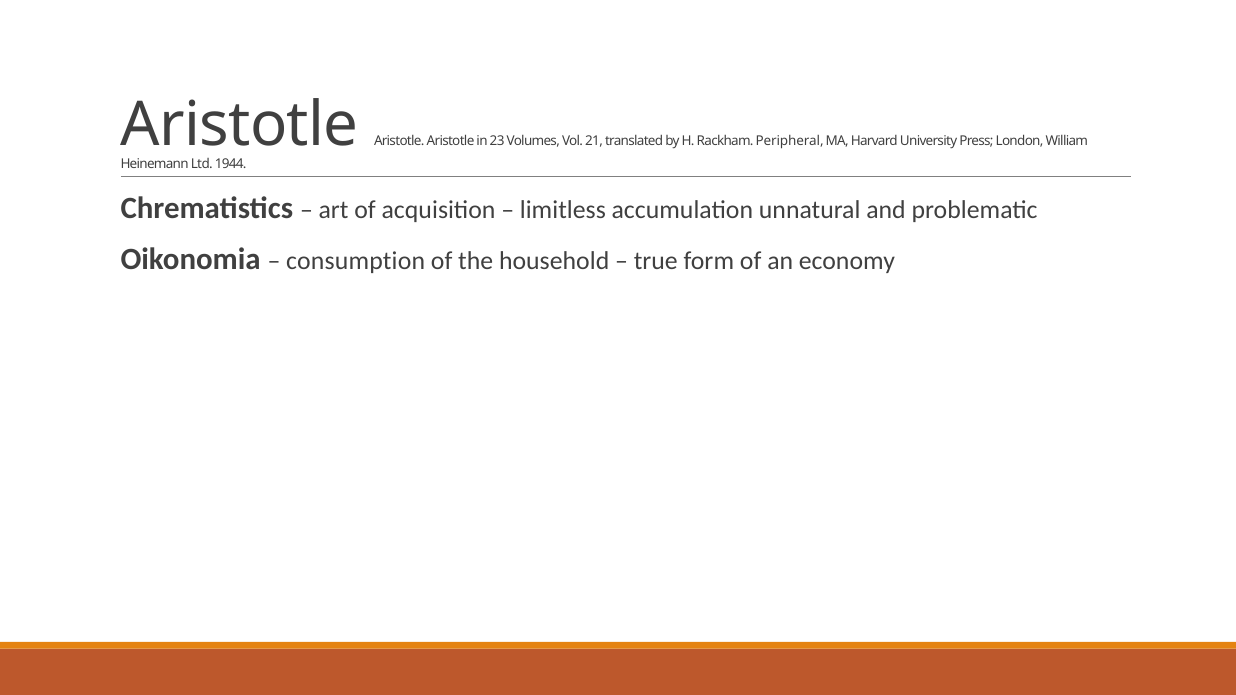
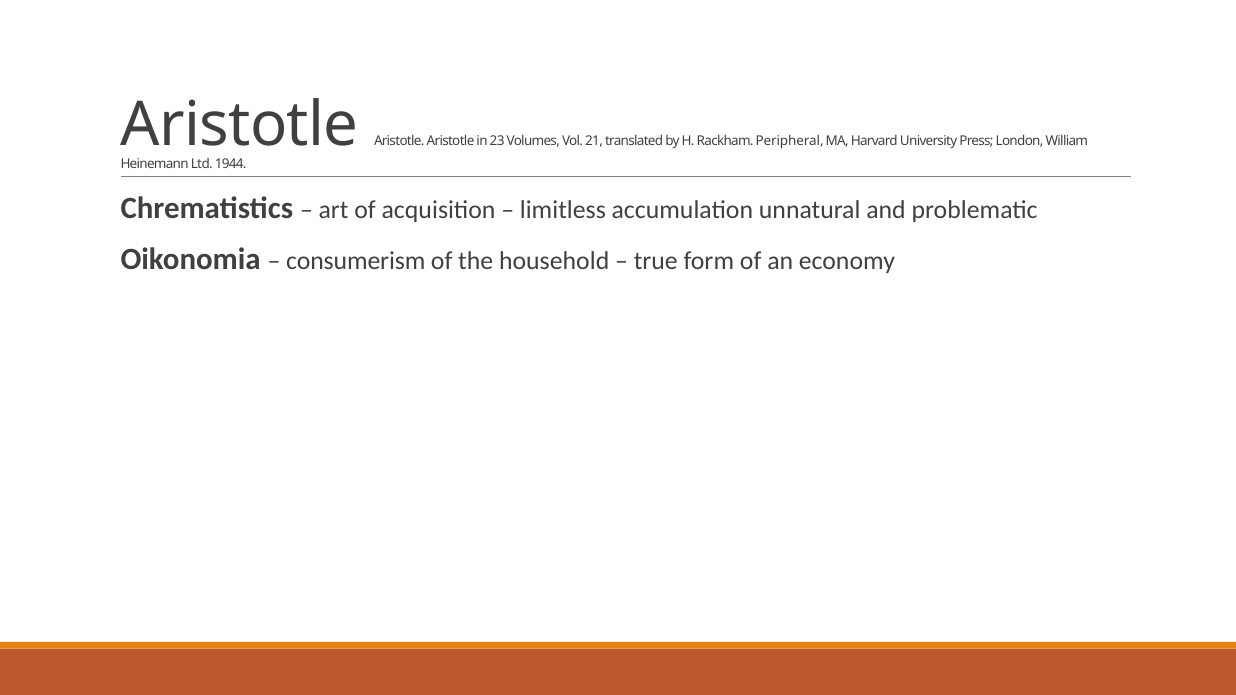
consumption: consumption -> consumerism
